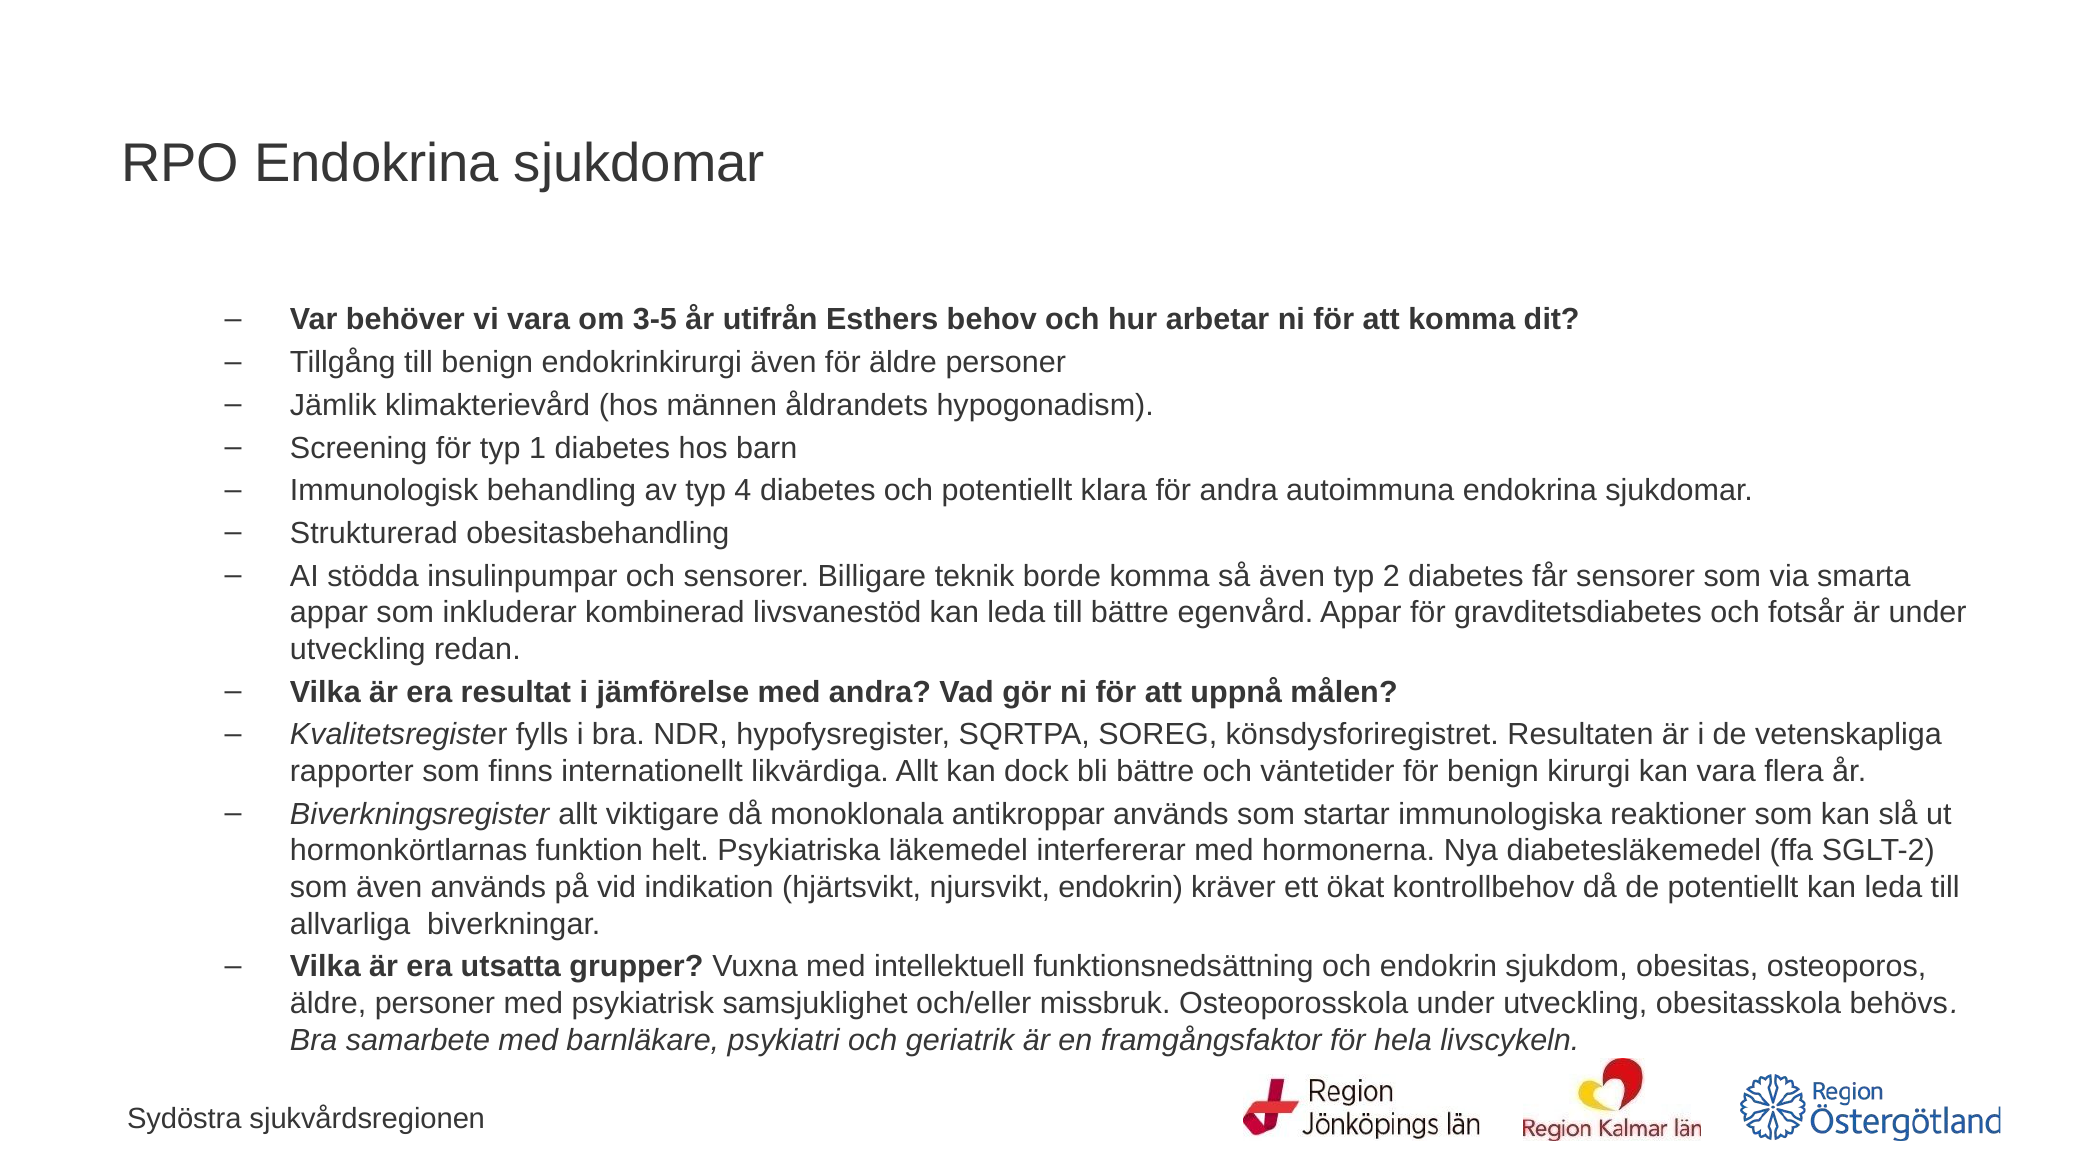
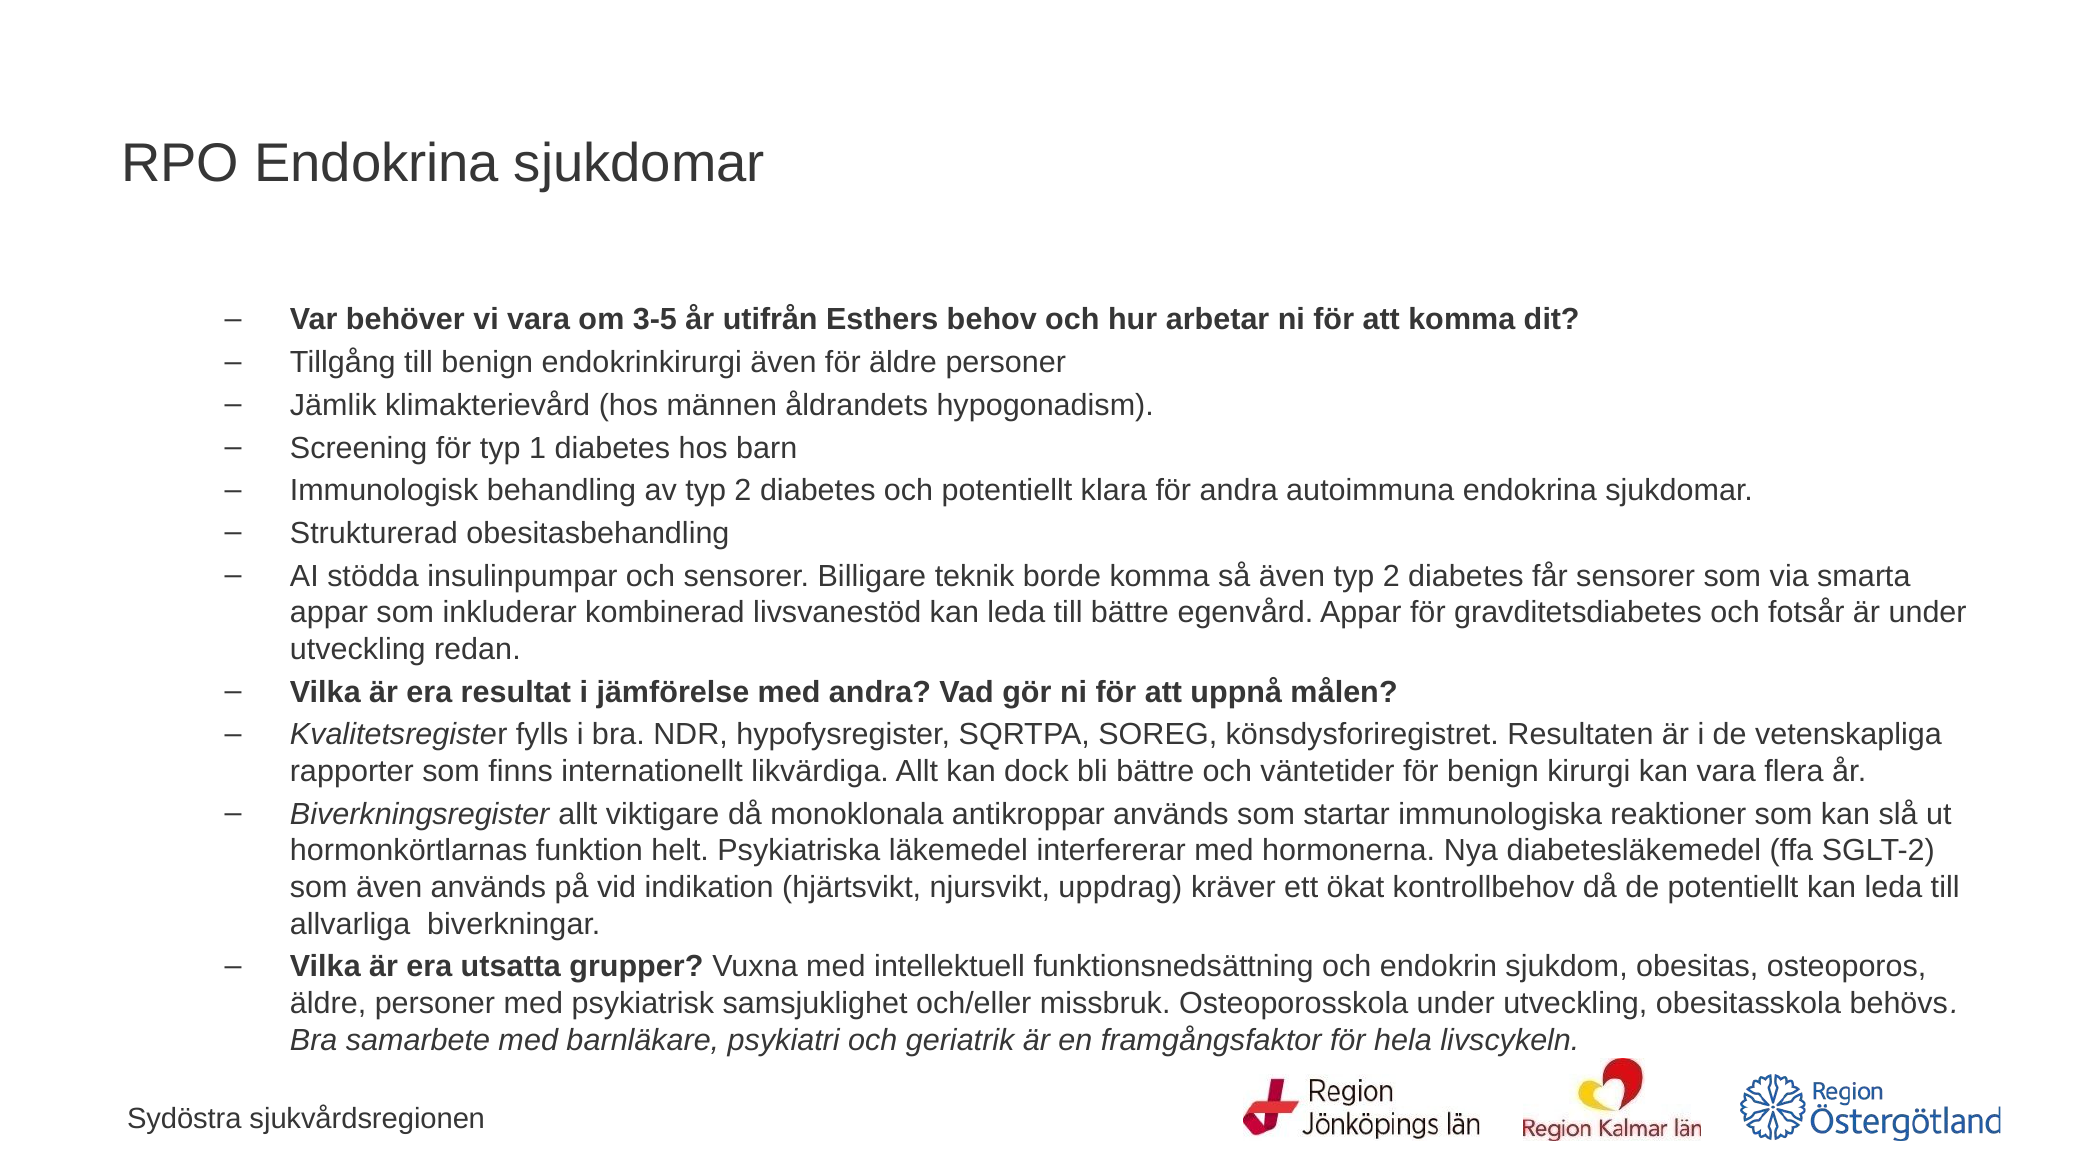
av typ 4: 4 -> 2
njursvikt endokrin: endokrin -> uppdrag
